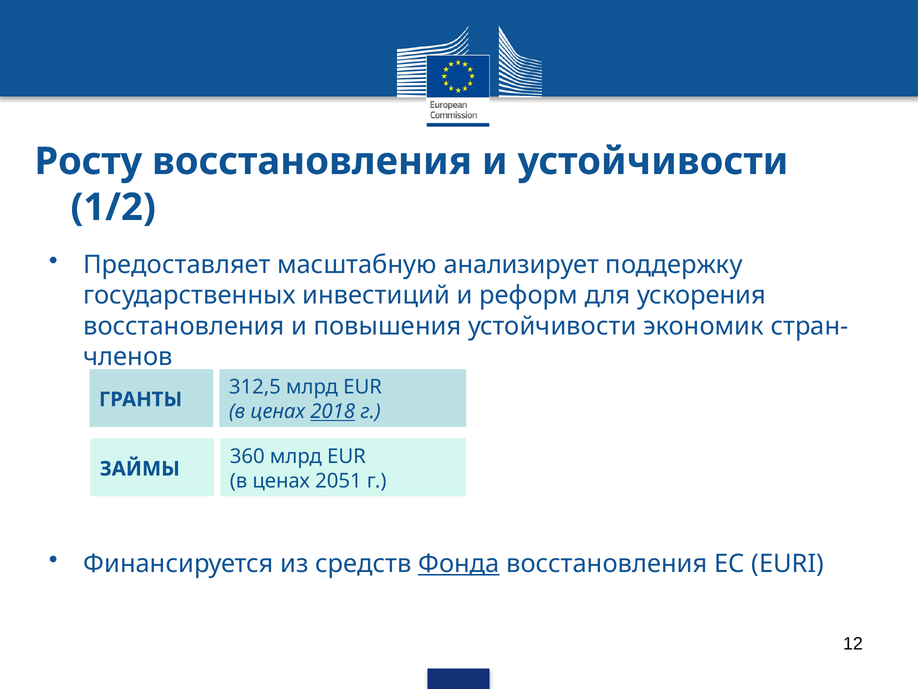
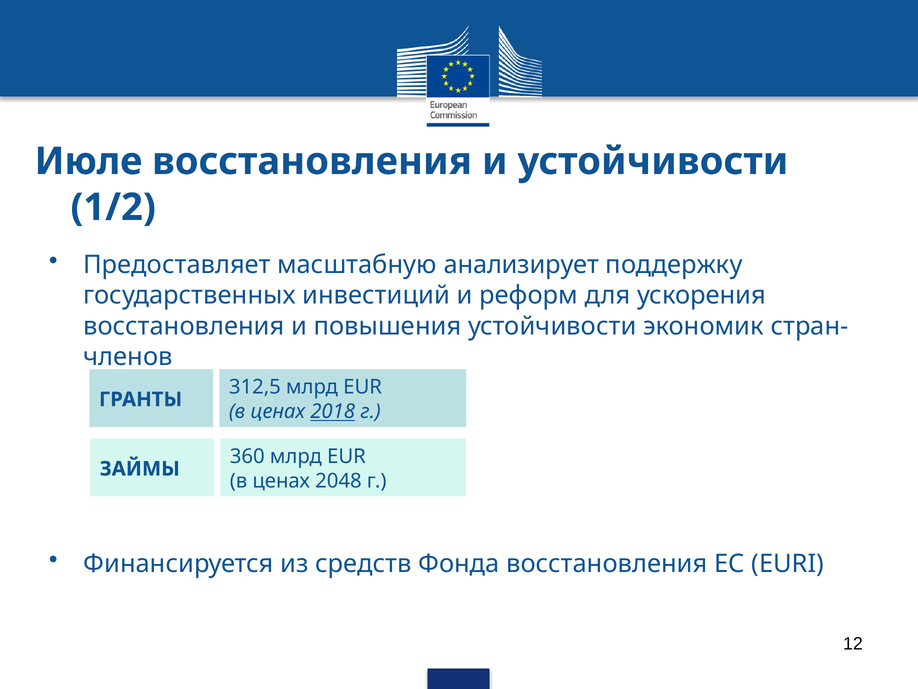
Росту: Росту -> Июле
2051: 2051 -> 2048
Фонда underline: present -> none
